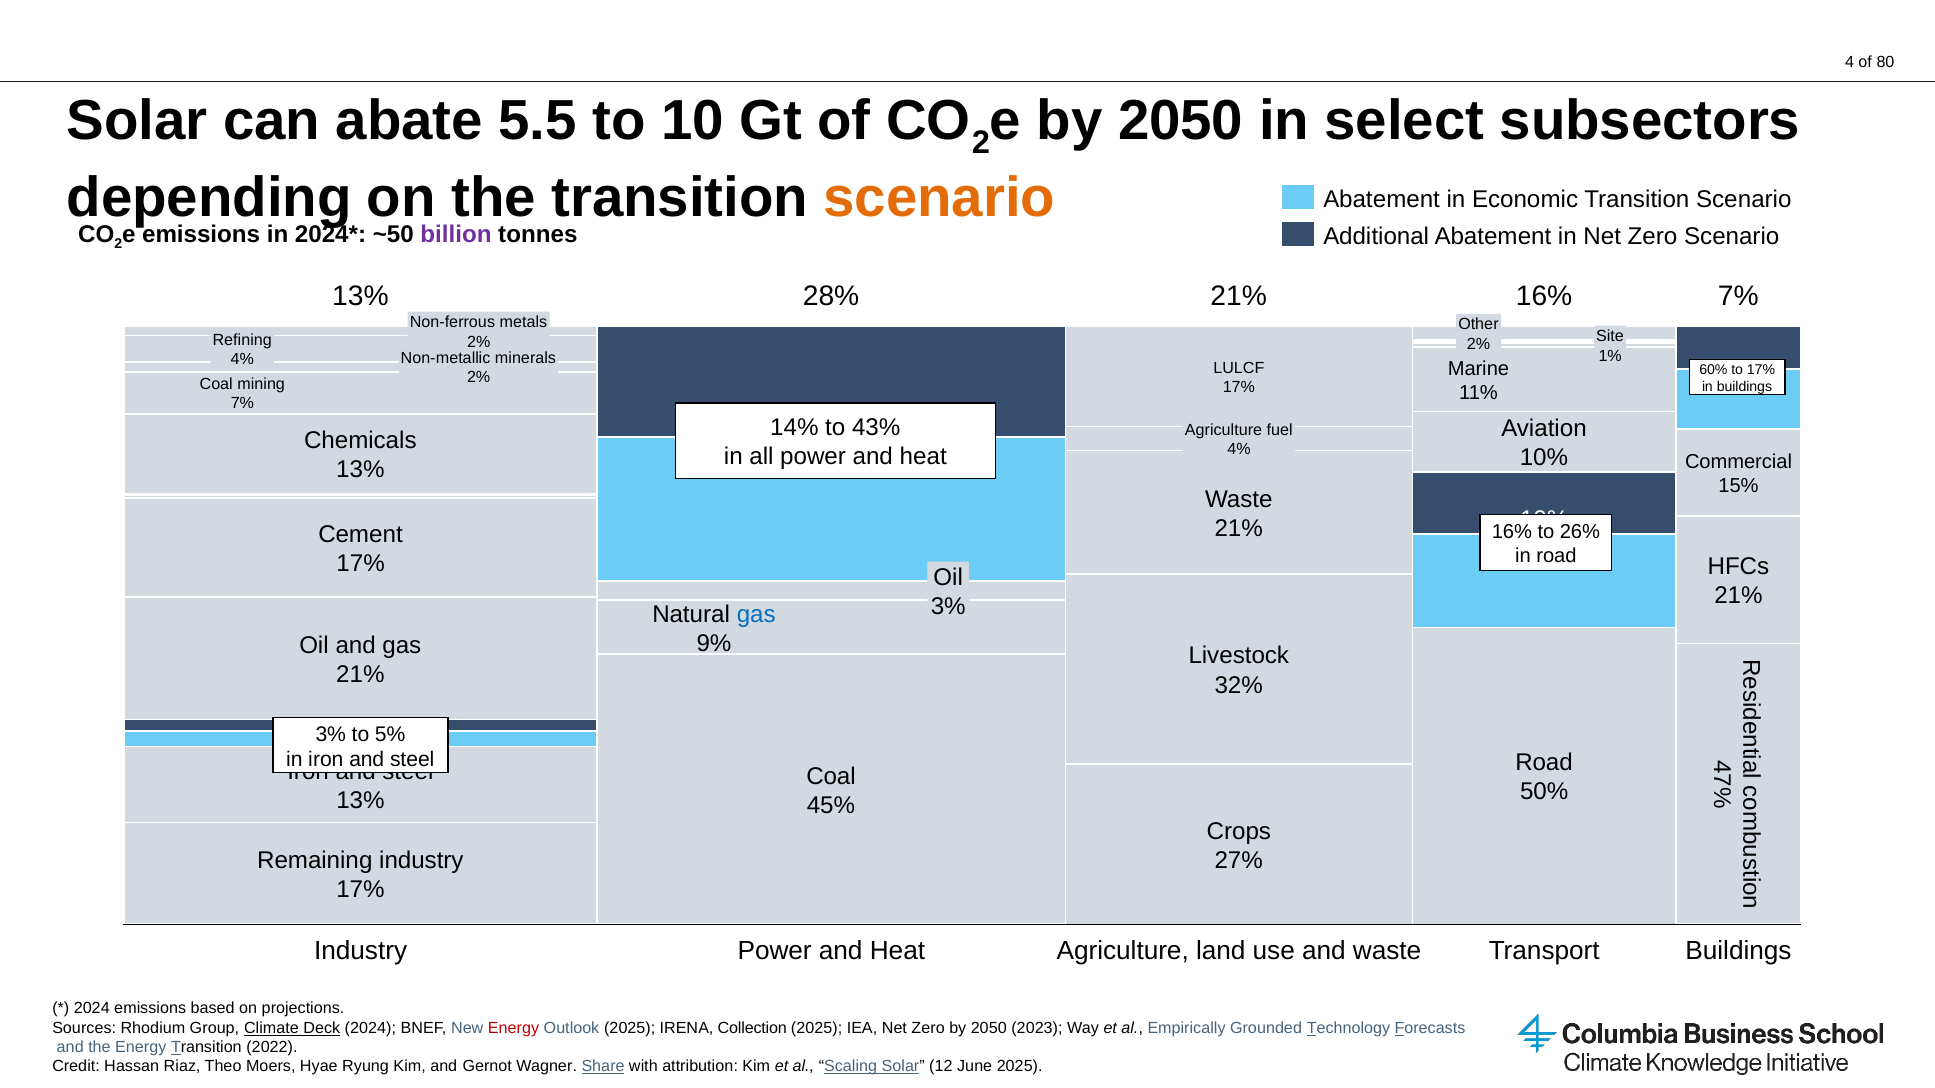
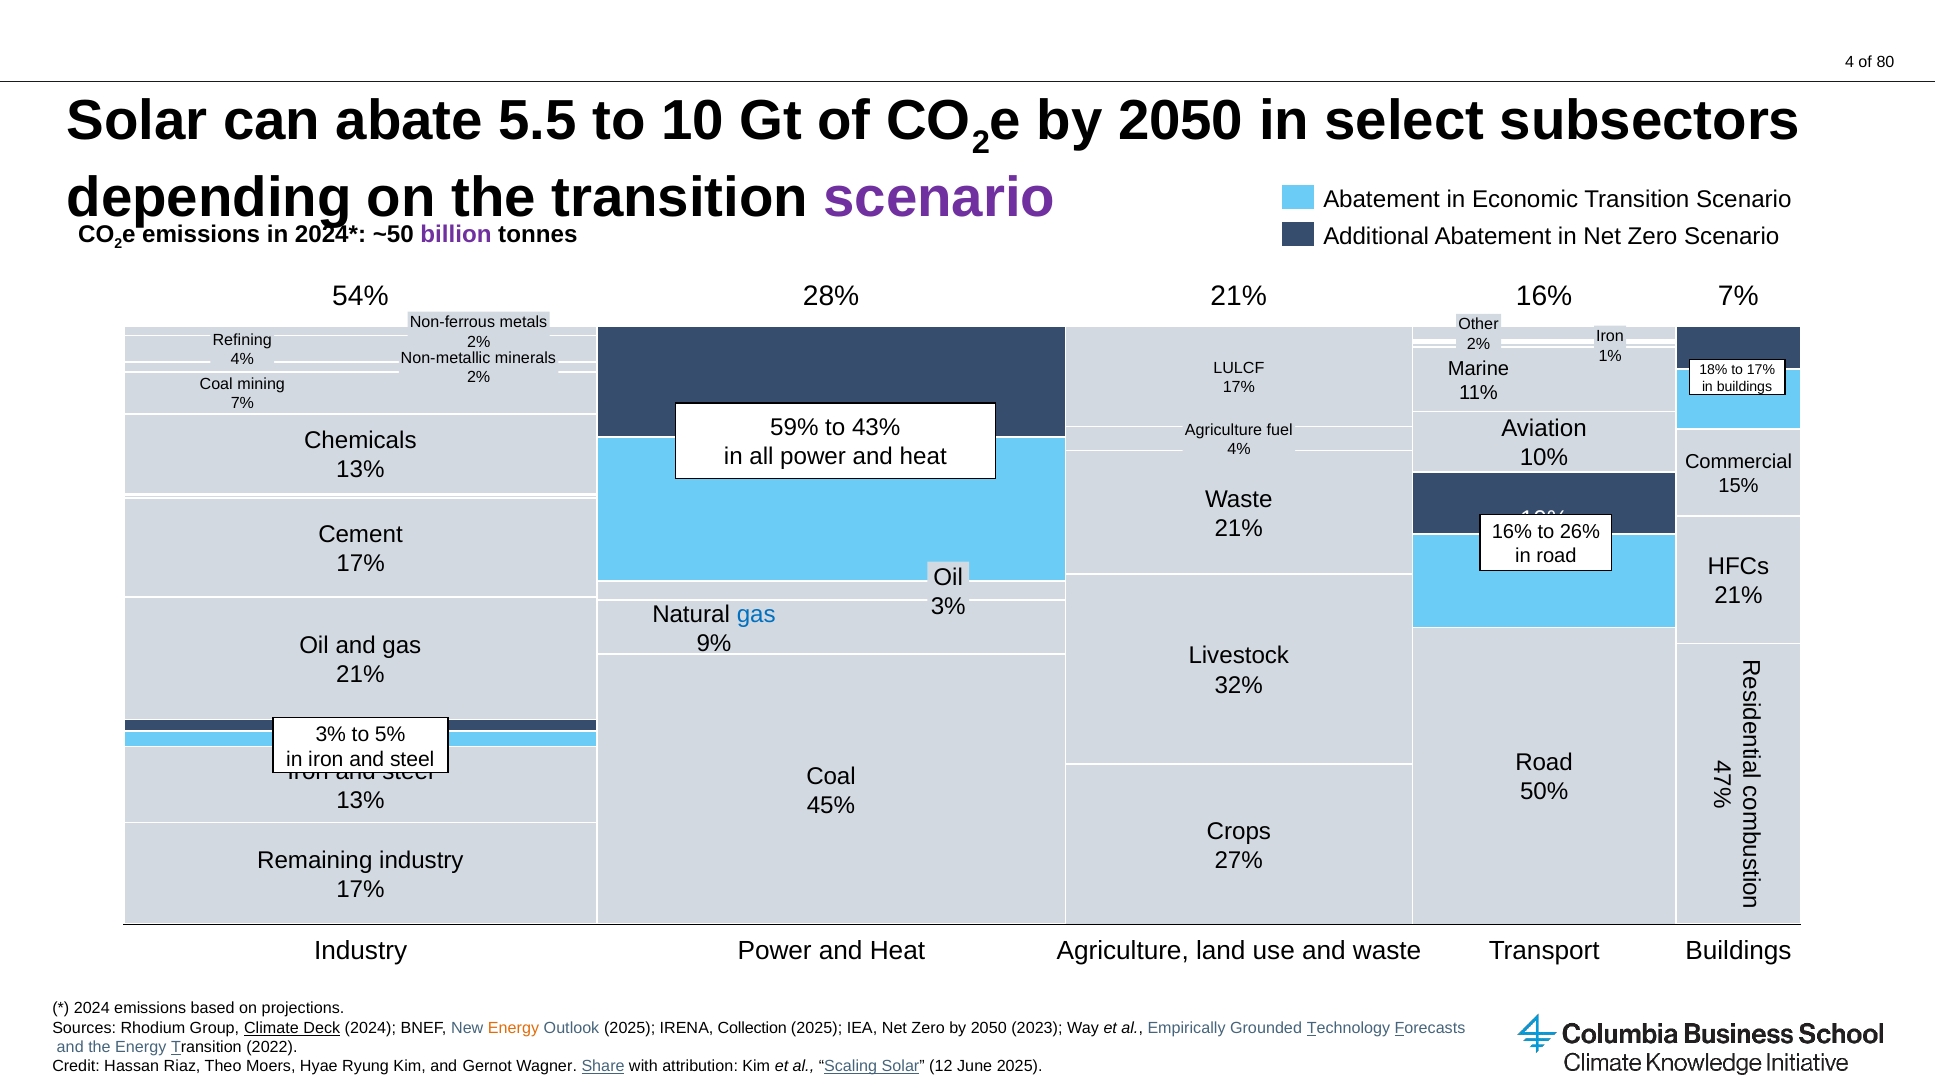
scenario at (939, 198) colour: orange -> purple
13% at (360, 297): 13% -> 54%
Site at (1610, 337): Site -> Iron
60%: 60% -> 18%
14%: 14% -> 59%
Energy at (513, 1028) colour: red -> orange
